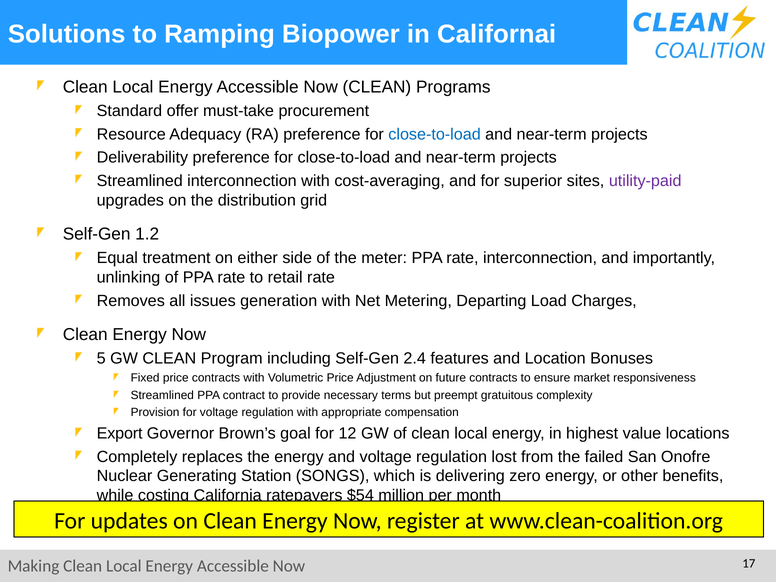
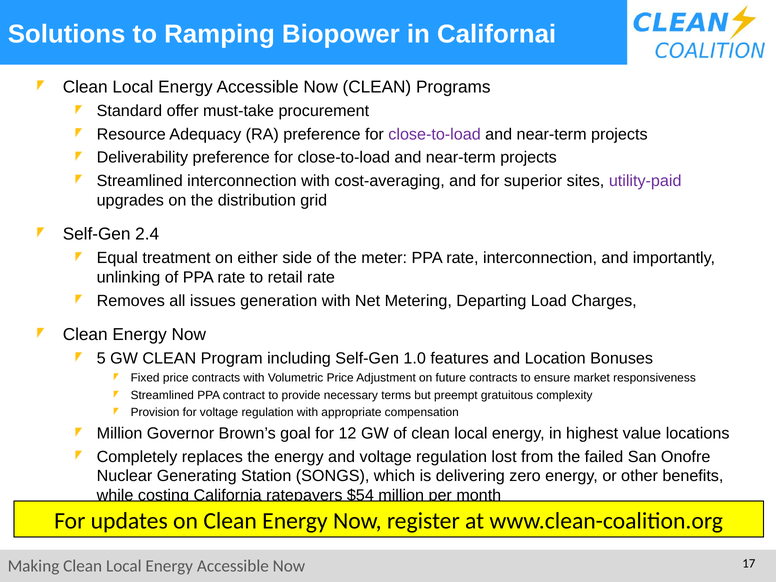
close-to-load at (435, 134) colour: blue -> purple
1.2: 1.2 -> 2.4
2.4: 2.4 -> 1.0
Export at (120, 433): Export -> Million
